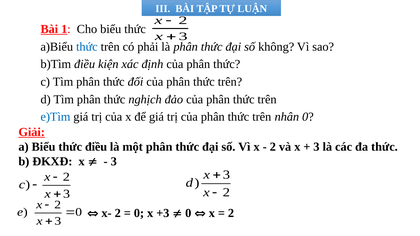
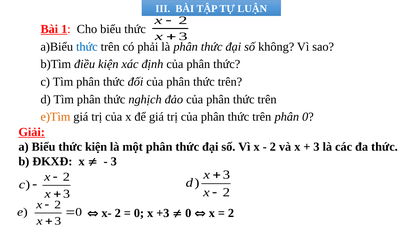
e)Tìm colour: blue -> orange
trên nhân: nhân -> phân
thức điều: điều -> kiện
